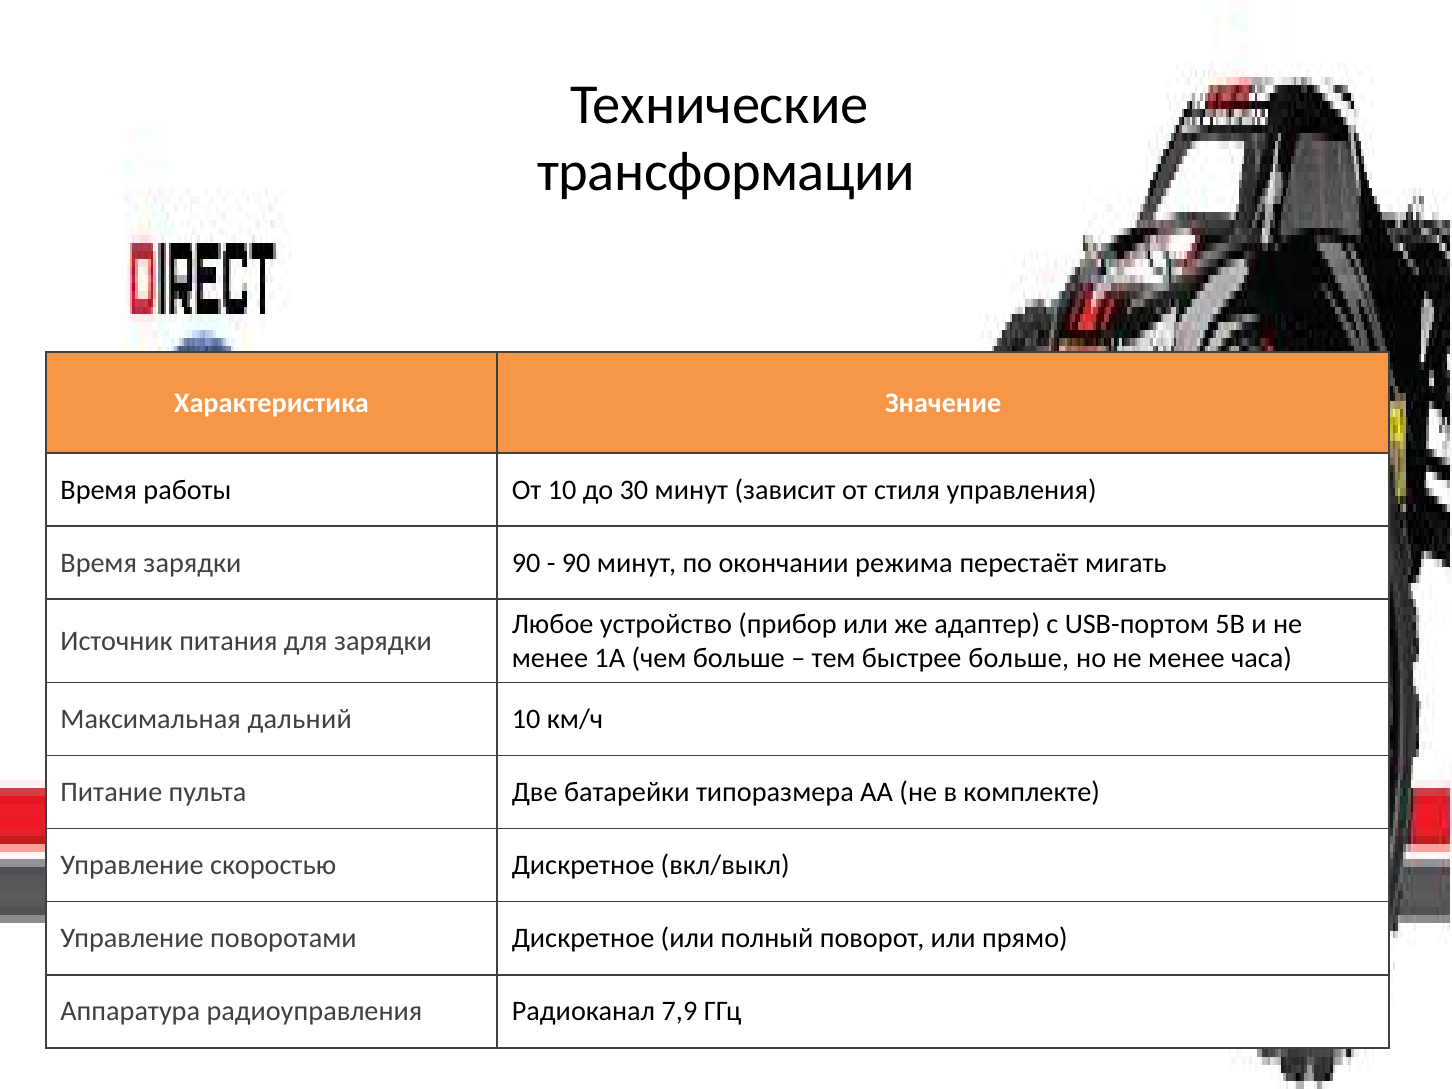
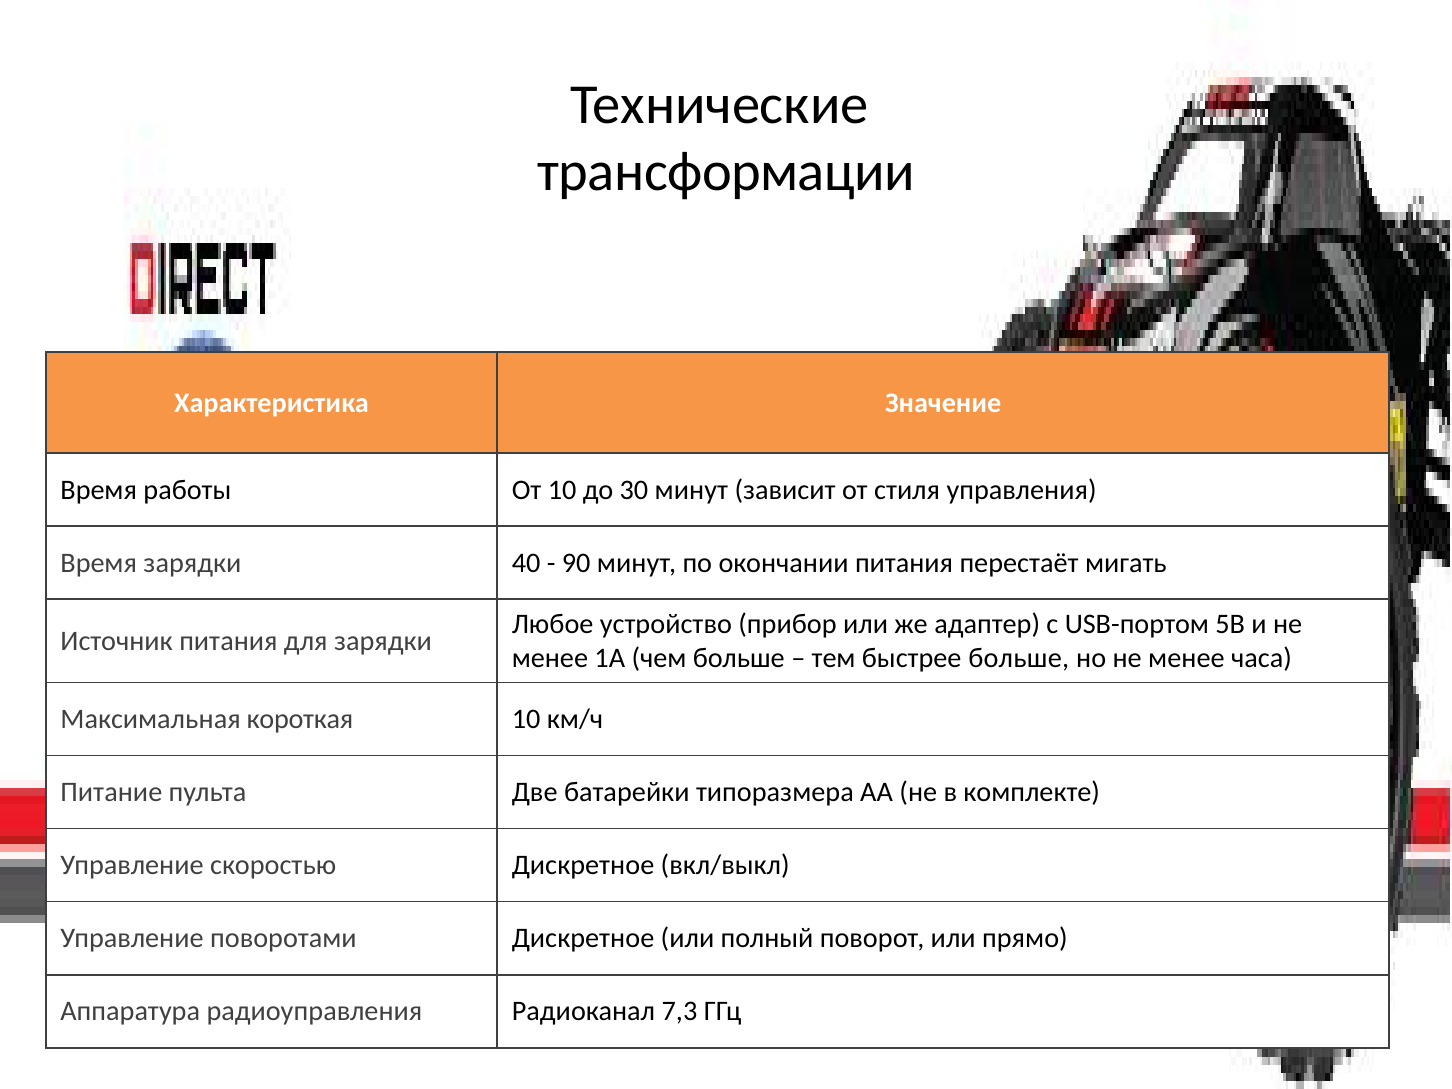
зарядки 90: 90 -> 40
окончании режима: режима -> питания
дальний: дальний -> короткая
7,9: 7,9 -> 7,3
